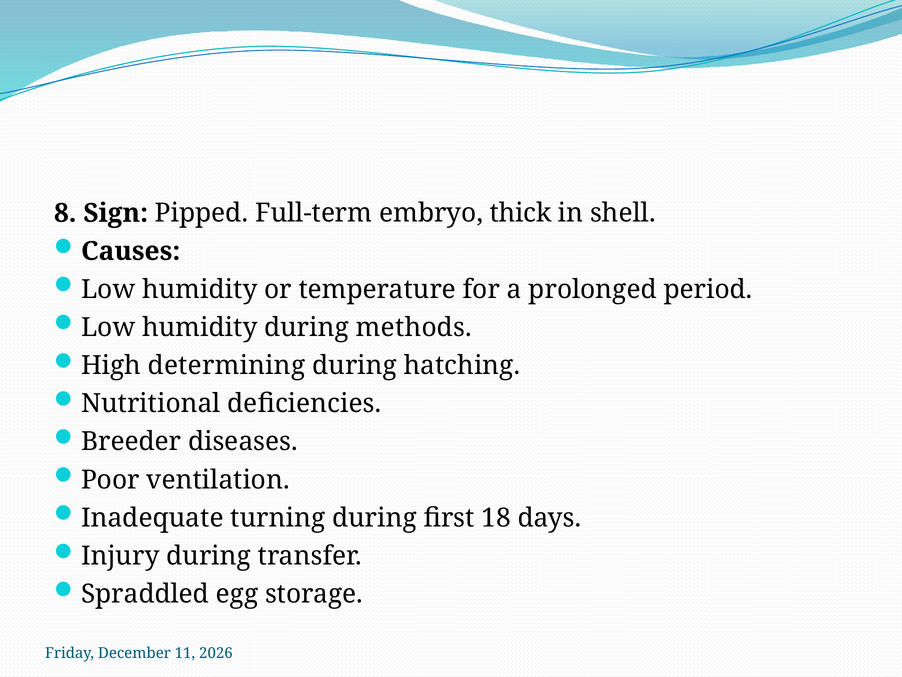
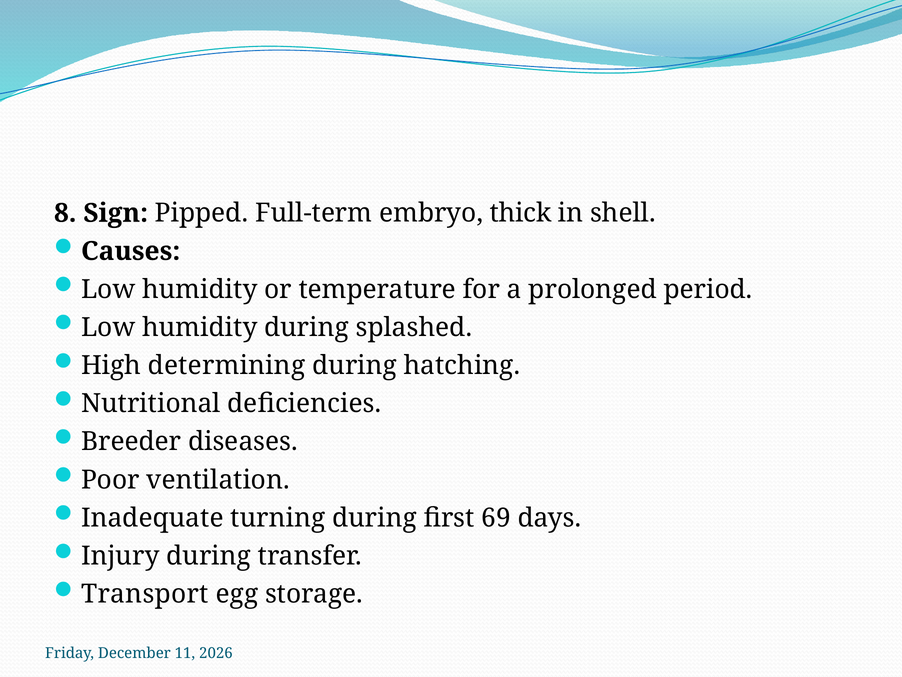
methods: methods -> splashed
18: 18 -> 69
Spraddled: Spraddled -> Transport
